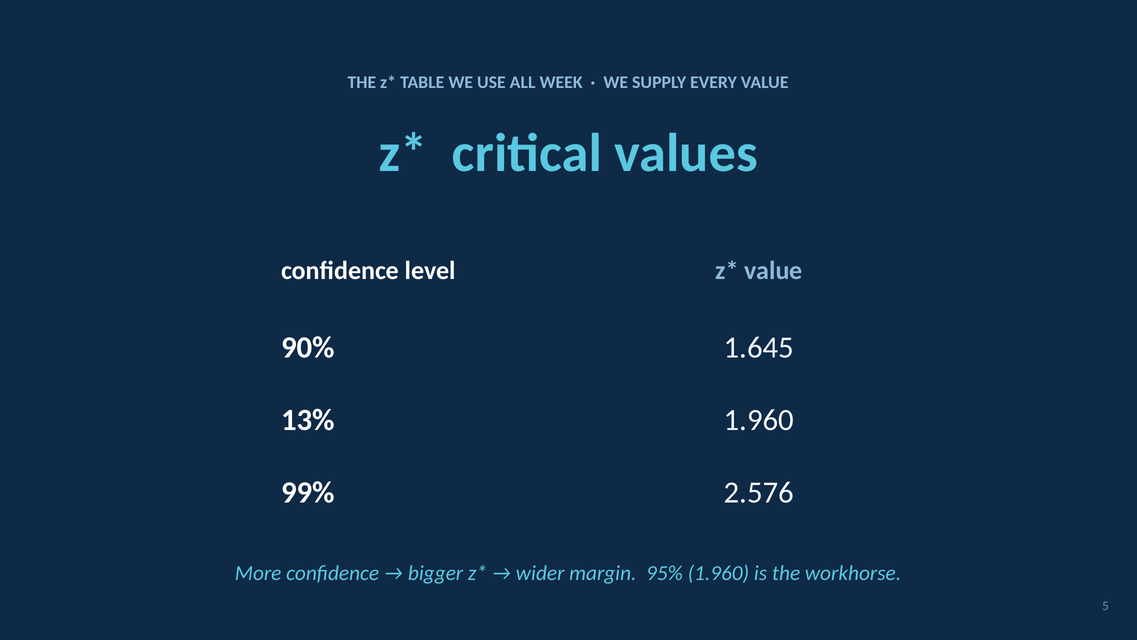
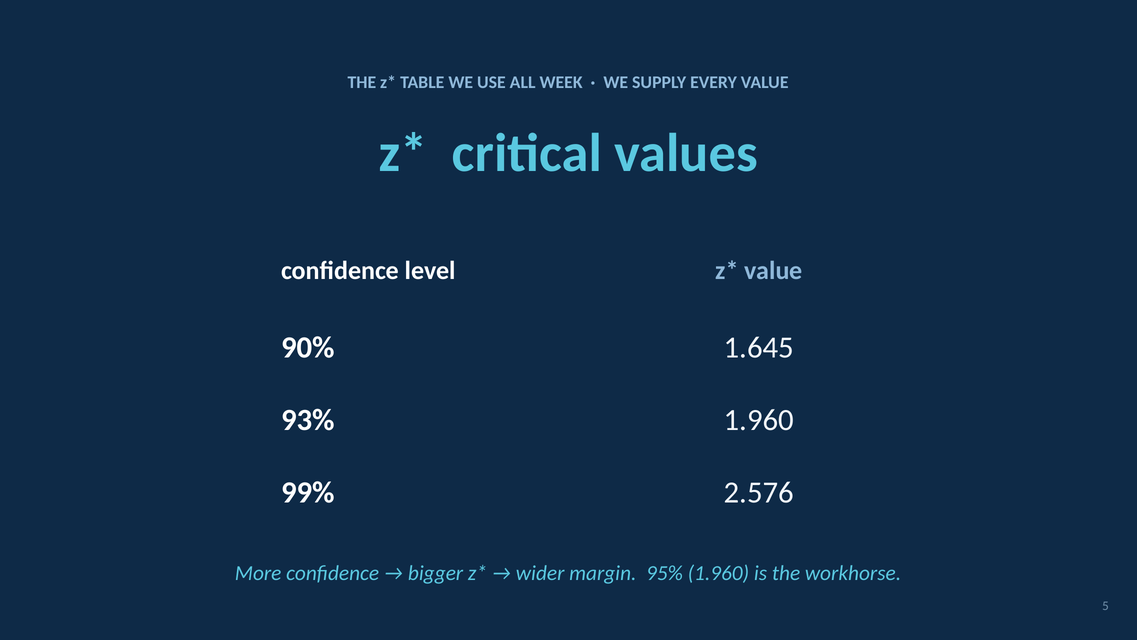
13%: 13% -> 93%
